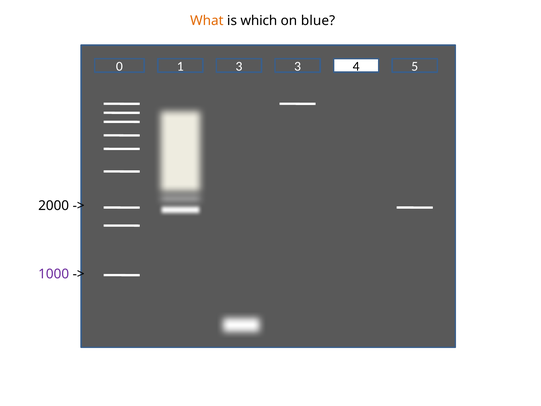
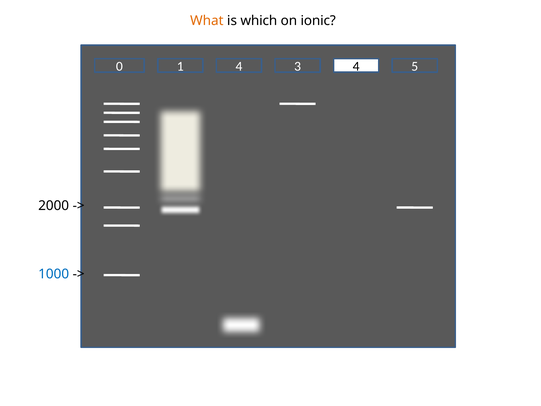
blue: blue -> ionic
1 3: 3 -> 4
1000 colour: purple -> blue
